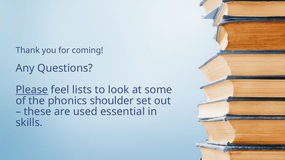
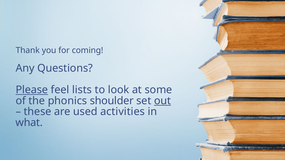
out underline: none -> present
essential: essential -> activities
skills: skills -> what
